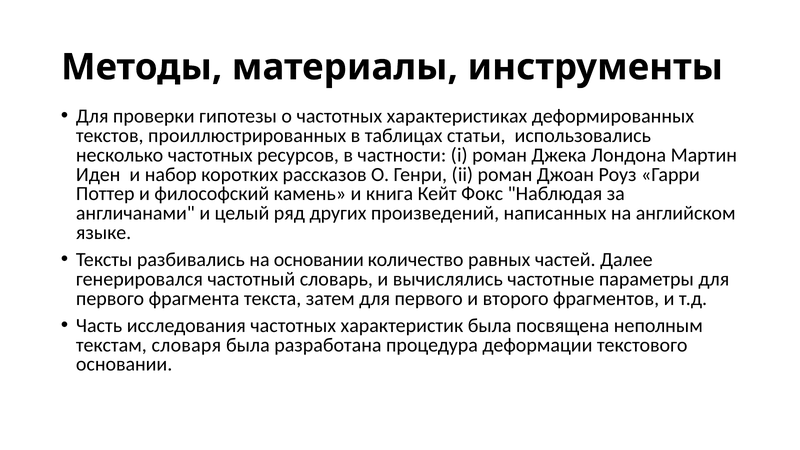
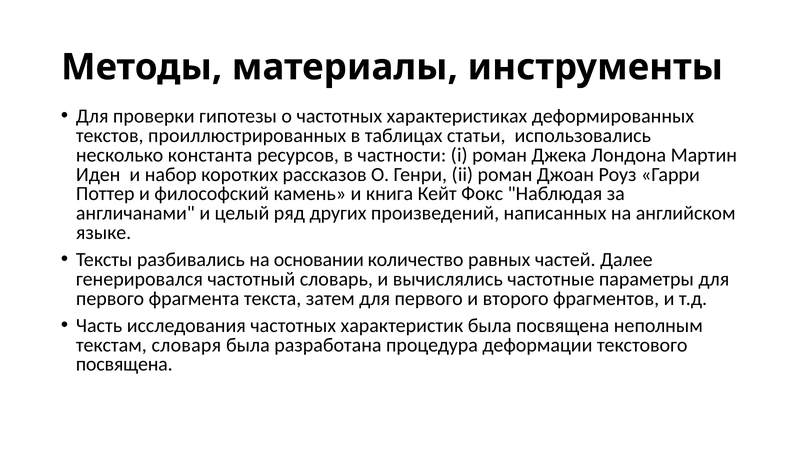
несколько частотных: частотных -> константа
основании at (124, 364): основании -> посвящена
